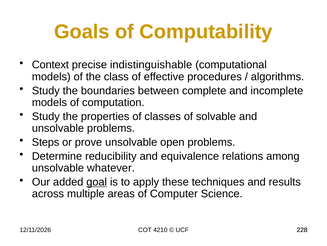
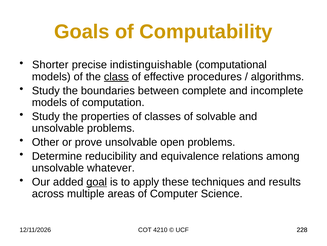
Context: Context -> Shorter
class underline: none -> present
Steps: Steps -> Other
